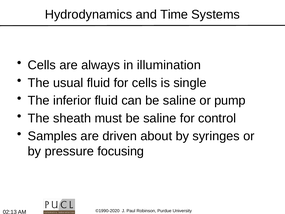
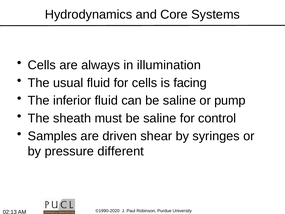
Time: Time -> Core
single: single -> facing
about: about -> shear
focusing: focusing -> different
